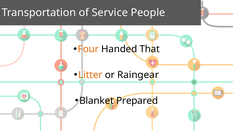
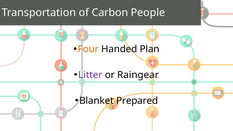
Service: Service -> Carbon
That: That -> Plan
Litter colour: orange -> purple
